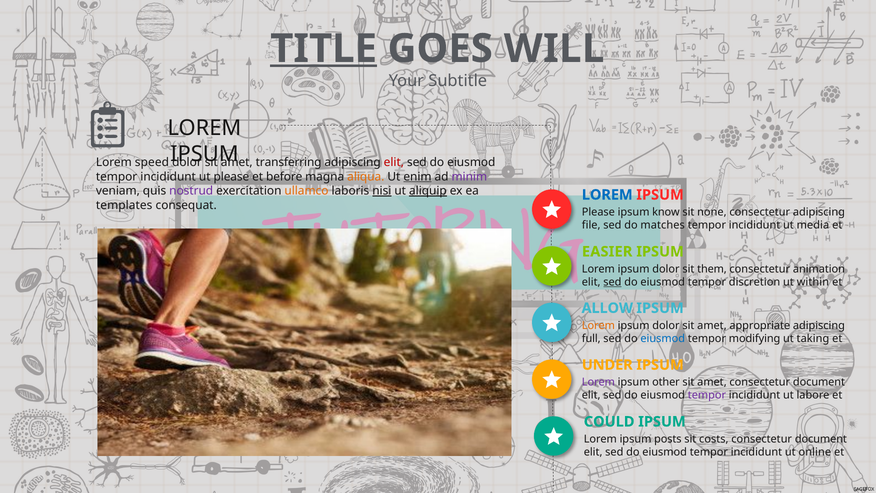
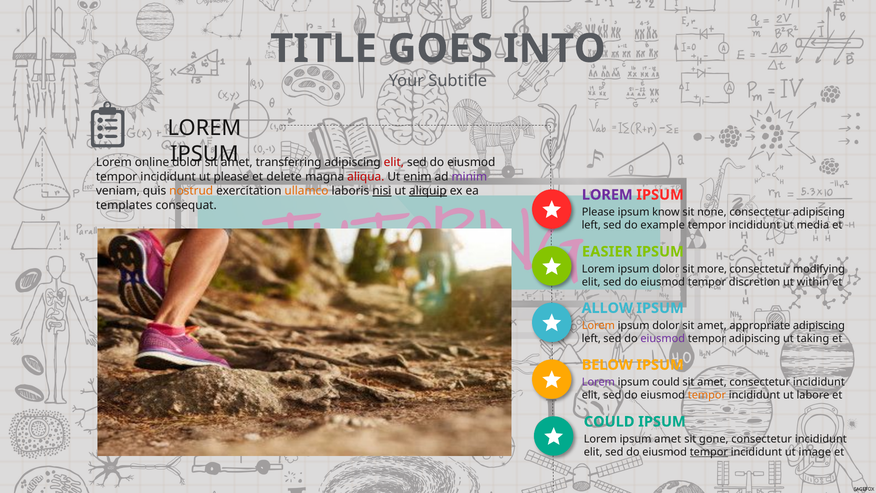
TITLE underline: present -> none
WILL: WILL -> INTO
speed: speed -> online
before: before -> delete
aliqua colour: orange -> red
nostrud colour: purple -> orange
LOREM at (607, 195) colour: blue -> purple
file at (591, 225): file -> left
matches: matches -> example
them: them -> more
animation: animation -> modifying
sed at (612, 282) underline: present -> none
full at (591, 338): full -> left
eiusmod at (663, 338) colour: blue -> purple
tempor modifying: modifying -> adipiscing
UNDER: UNDER -> BELOW
ipsum other: other -> could
amet consectetur document: document -> incididunt
tempor at (707, 395) colour: purple -> orange
ipsum posts: posts -> amet
costs: costs -> gone
document at (821, 439): document -> incididunt
tempor at (709, 452) underline: none -> present
online: online -> image
